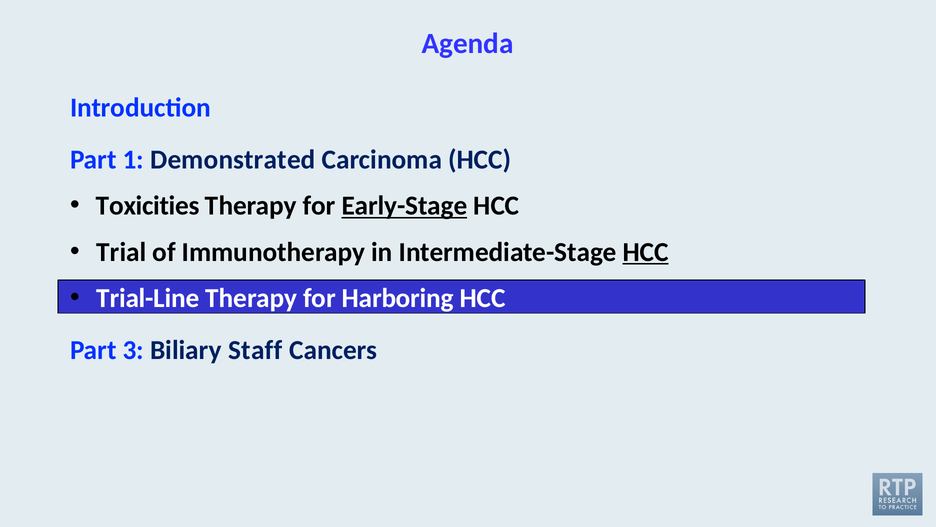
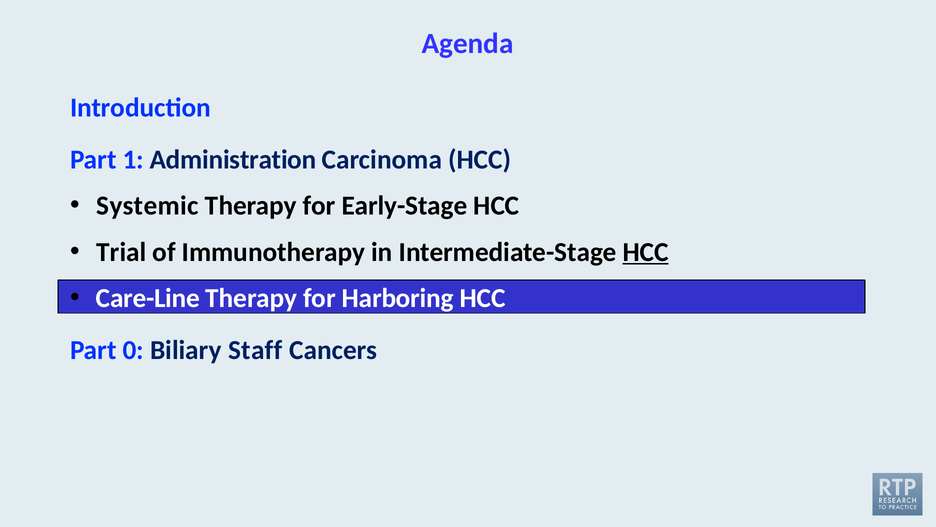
Demonstrated: Demonstrated -> Administration
Toxicities: Toxicities -> Systemic
Early-Stage underline: present -> none
Trial-Line: Trial-Line -> Care-Line
3: 3 -> 0
